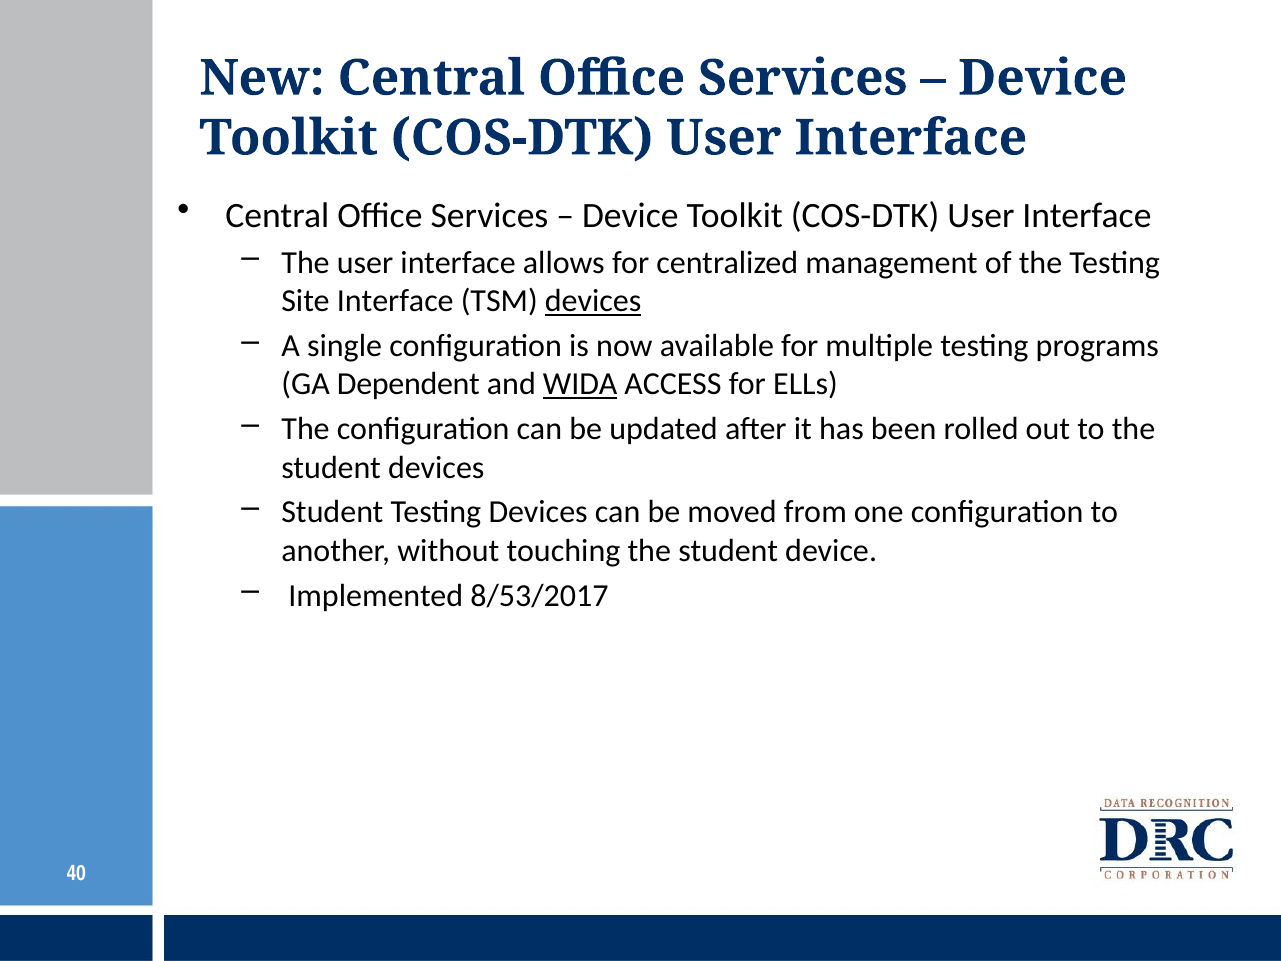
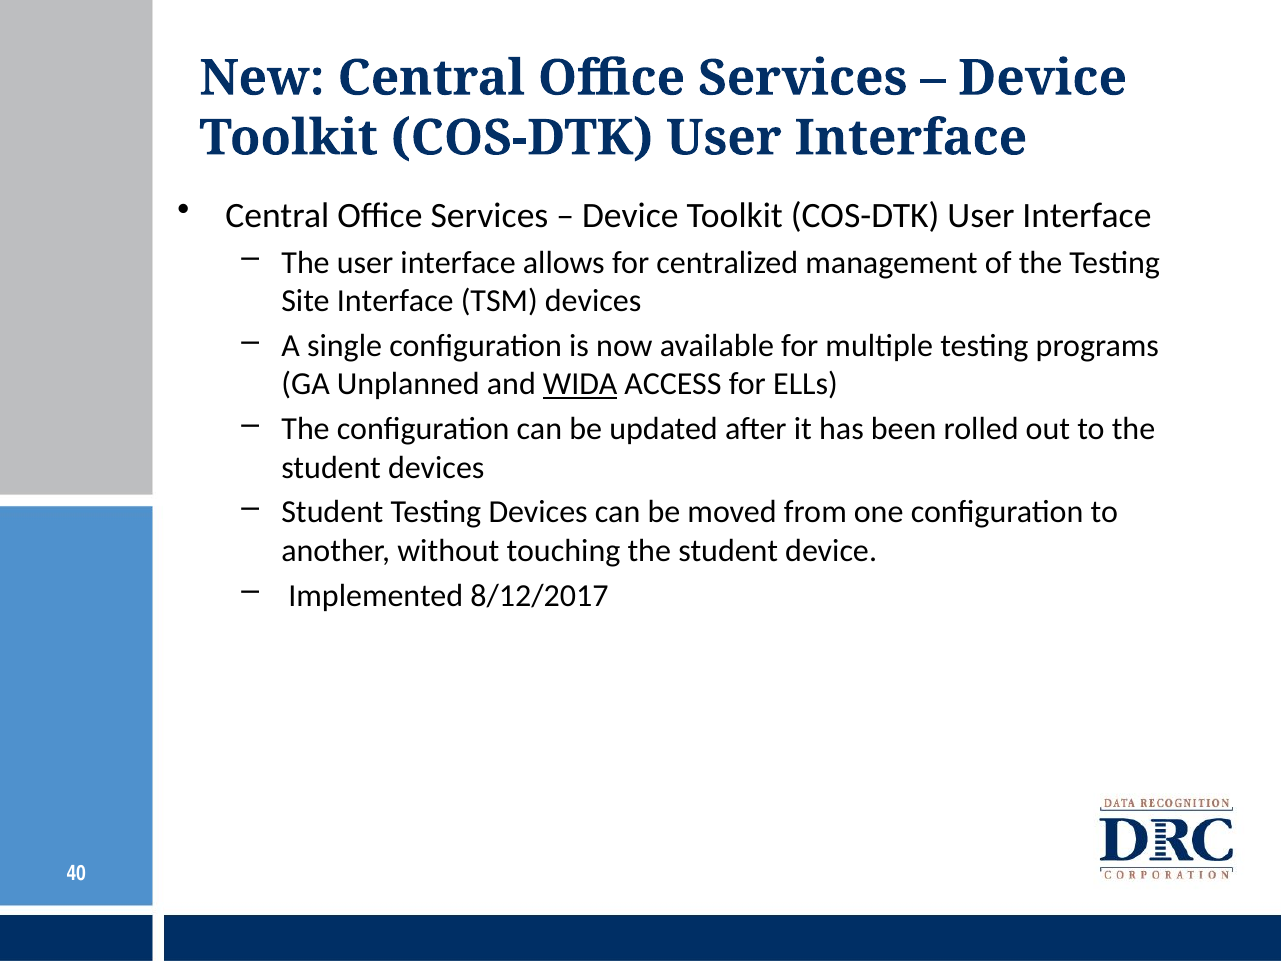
devices at (593, 301) underline: present -> none
Dependent: Dependent -> Unplanned
8/53/2017: 8/53/2017 -> 8/12/2017
